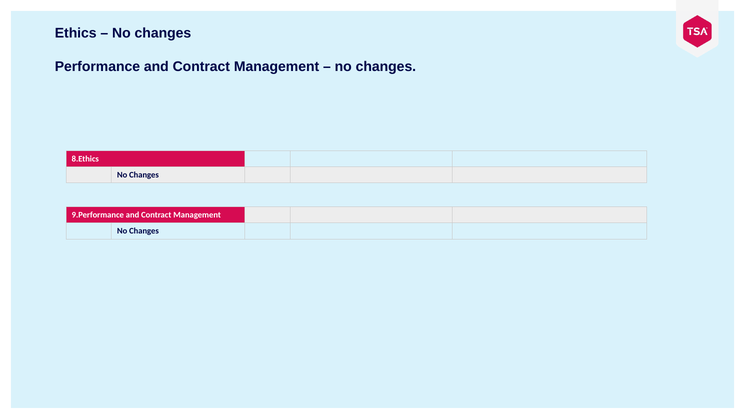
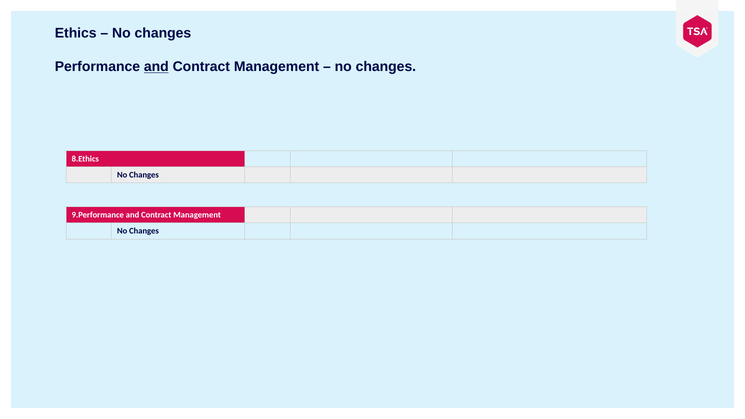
and at (156, 67) underline: none -> present
